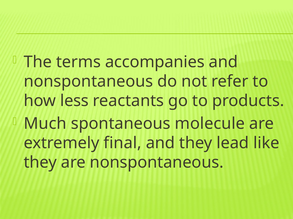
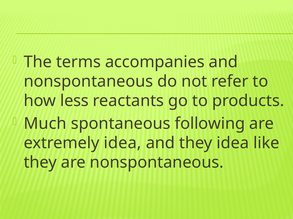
molecule: molecule -> following
extremely final: final -> idea
they lead: lead -> idea
